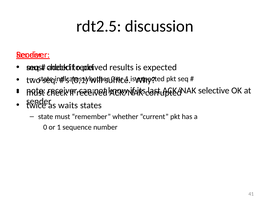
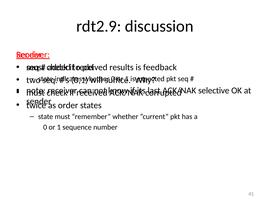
rdt2.5: rdt2.5 -> rdt2.9
expected at (160, 67): expected -> feedback
waits: waits -> order
